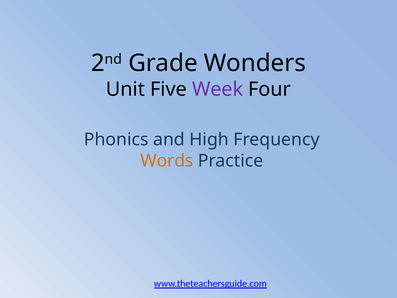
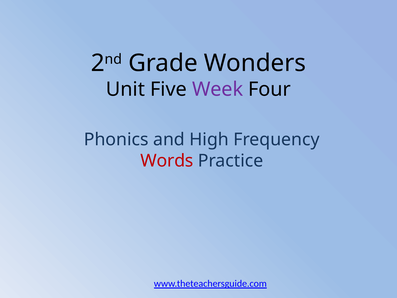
Words colour: orange -> red
